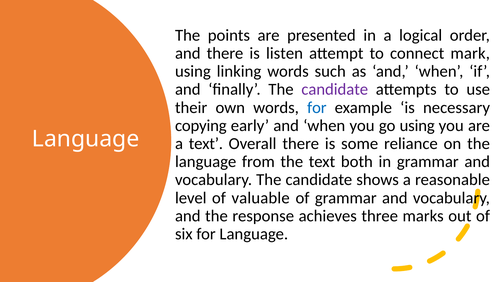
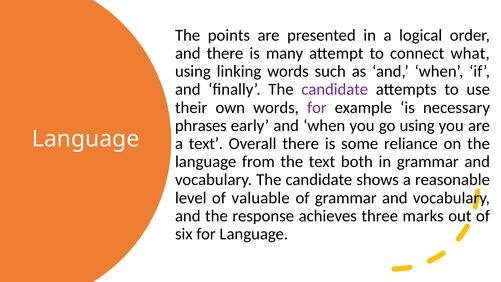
listen: listen -> many
mark: mark -> what
for at (317, 107) colour: blue -> purple
copying: copying -> phrases
